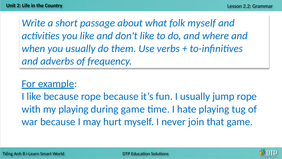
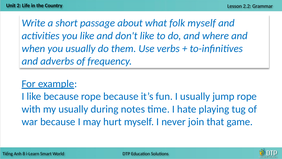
my playing: playing -> usually
during game: game -> notes
